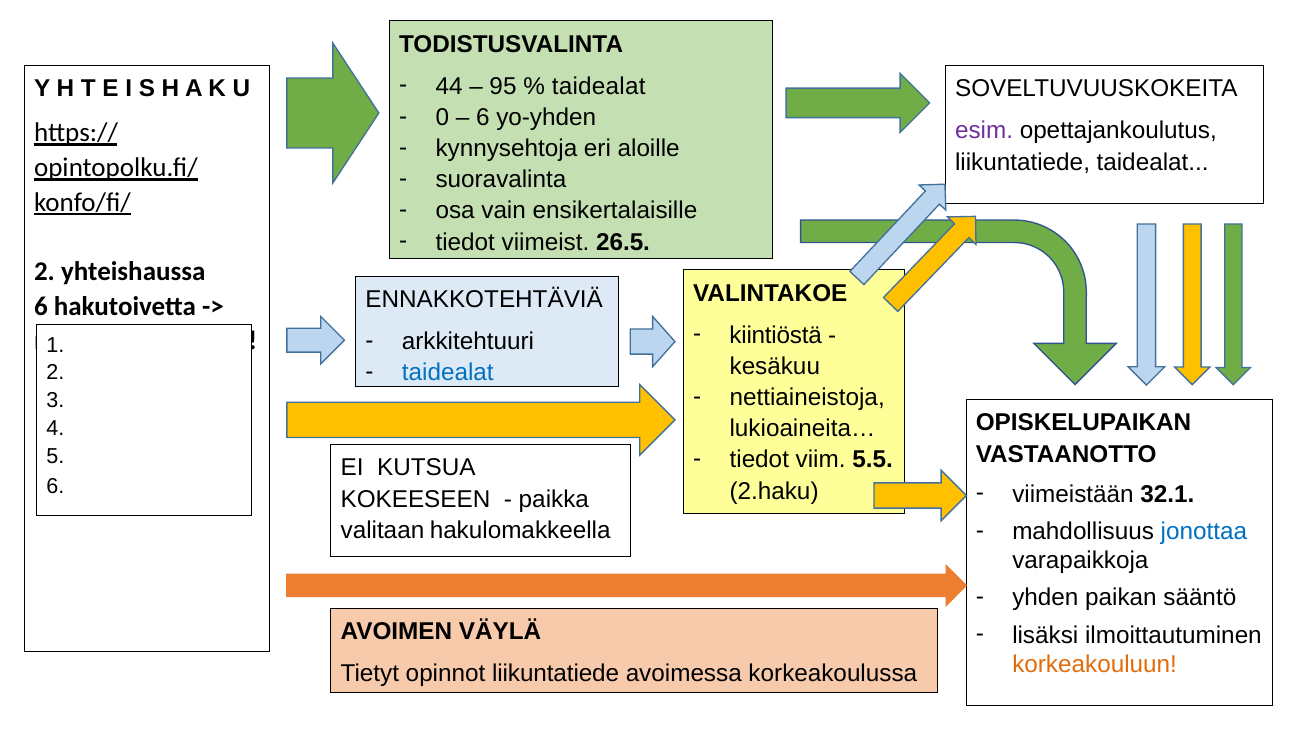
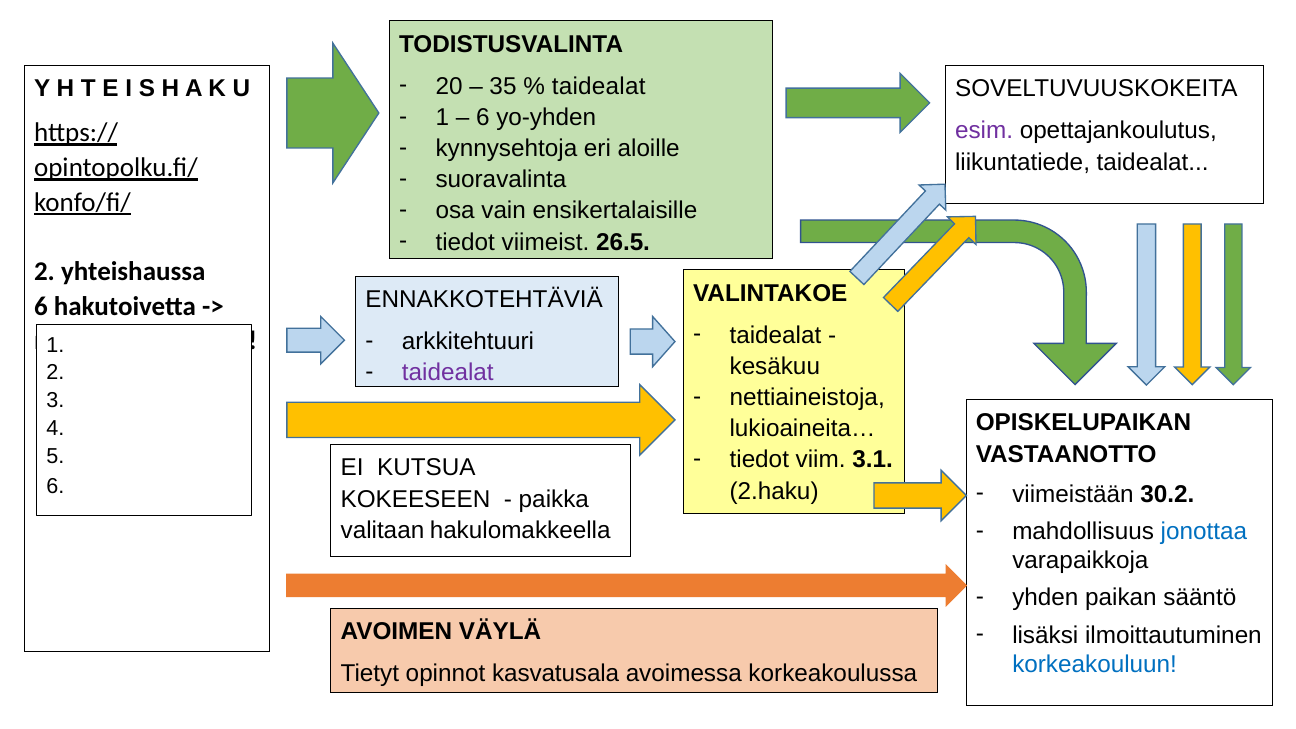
44: 44 -> 20
95: 95 -> 35
0 at (442, 117): 0 -> 1
kiintiöstä at (776, 335): kiintiöstä -> taidealat
taidealat at (448, 373) colour: blue -> purple
5.5: 5.5 -> 3.1
32.1: 32.1 -> 30.2
korkeakouluun colour: orange -> blue
opinnot liikuntatiede: liikuntatiede -> kasvatusala
